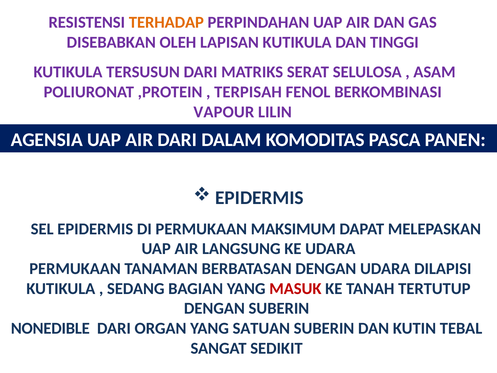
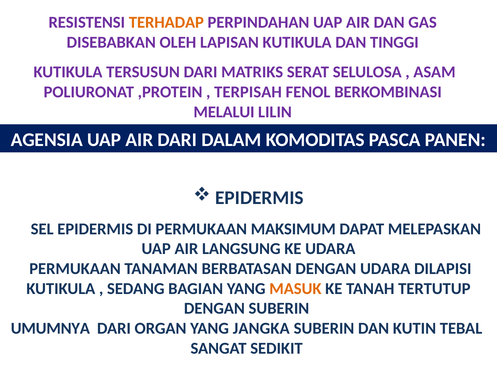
VAPOUR: VAPOUR -> MELALUI
MASUK colour: red -> orange
NONEDIBLE: NONEDIBLE -> UMUMNYA
SATUAN: SATUAN -> JANGKA
